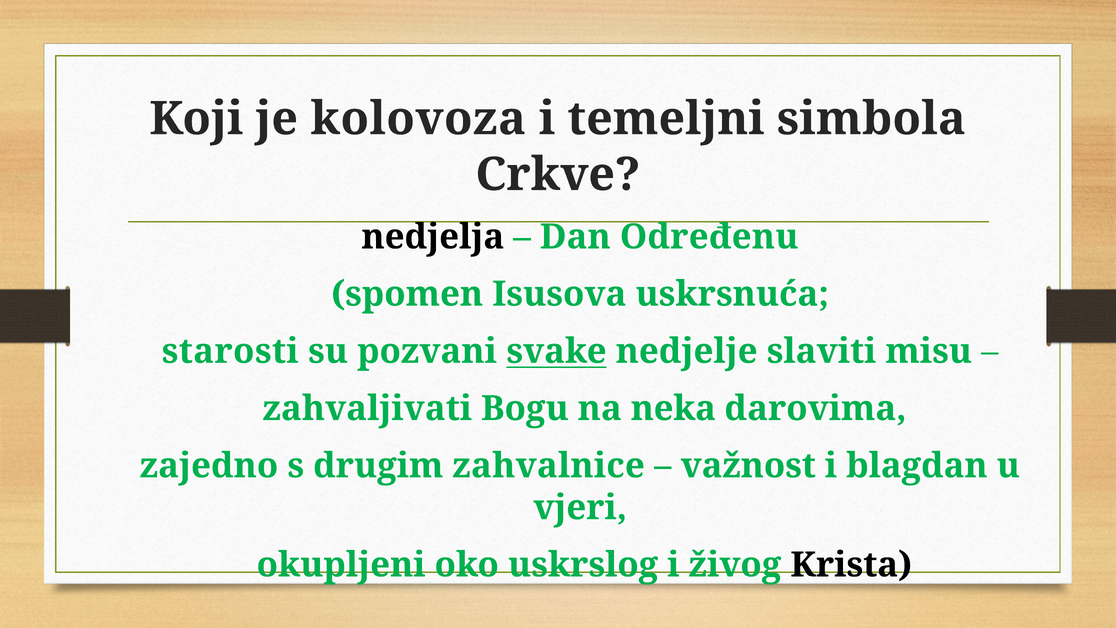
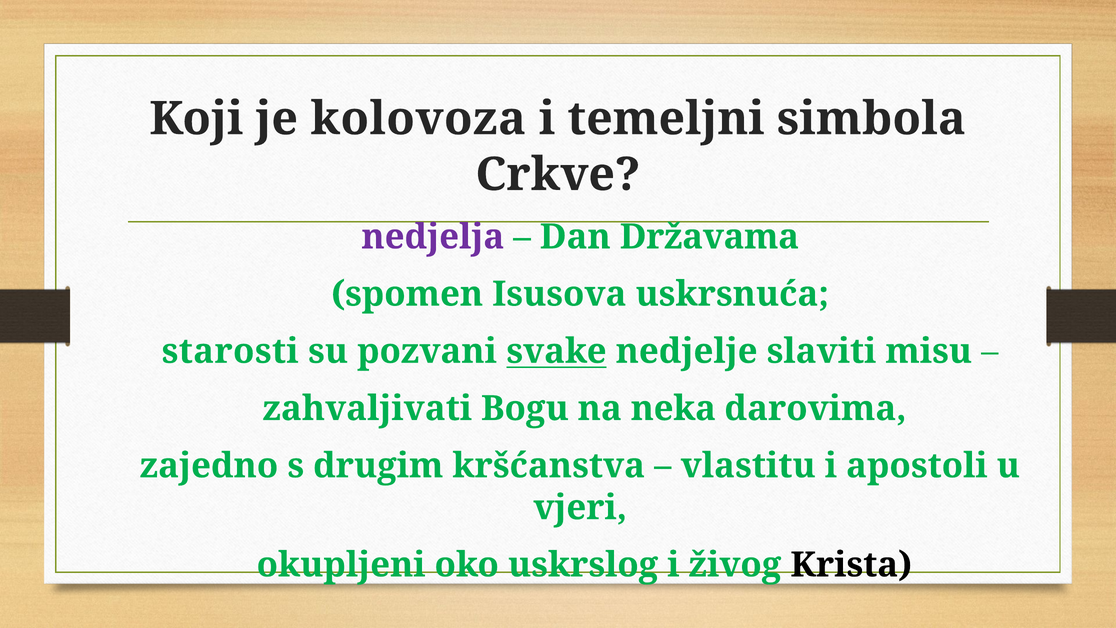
nedjelja colour: black -> purple
Određenu: Određenu -> Državama
zahvalnice: zahvalnice -> kršćanstva
važnost: važnost -> vlastitu
blagdan: blagdan -> apostoli
